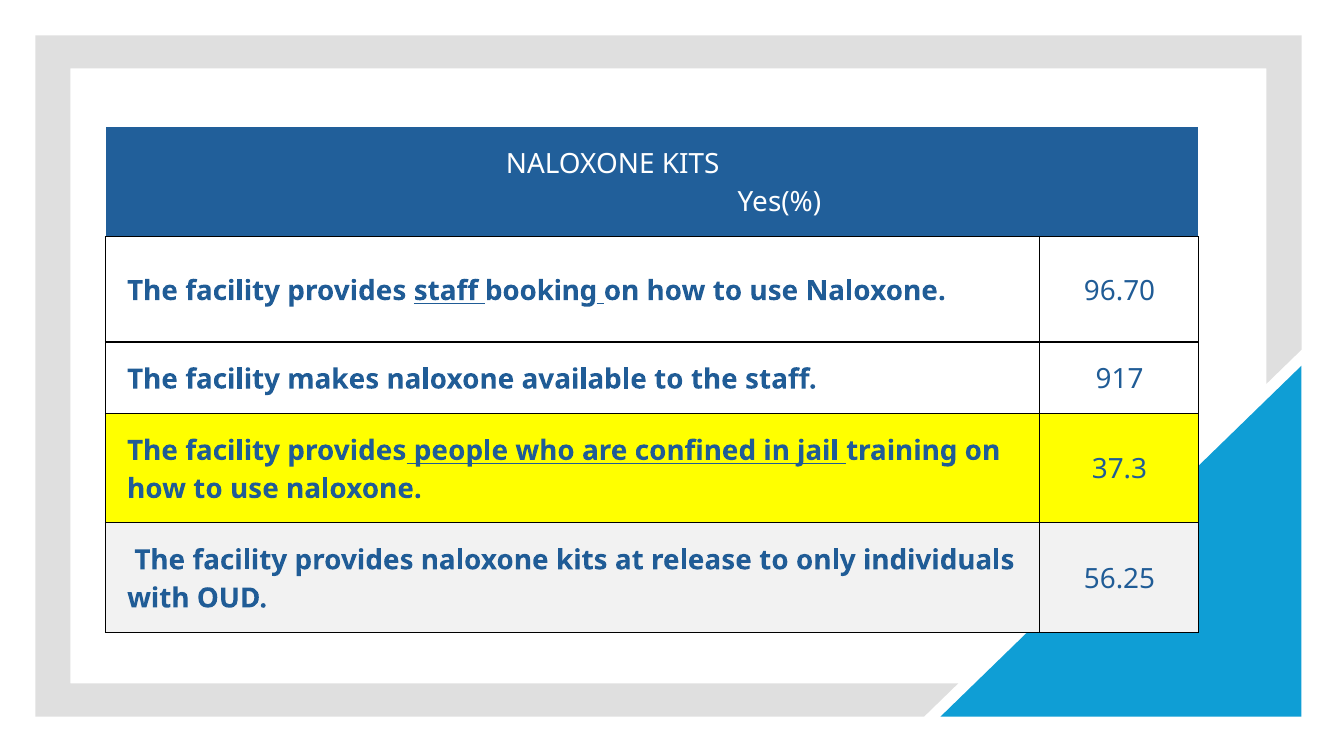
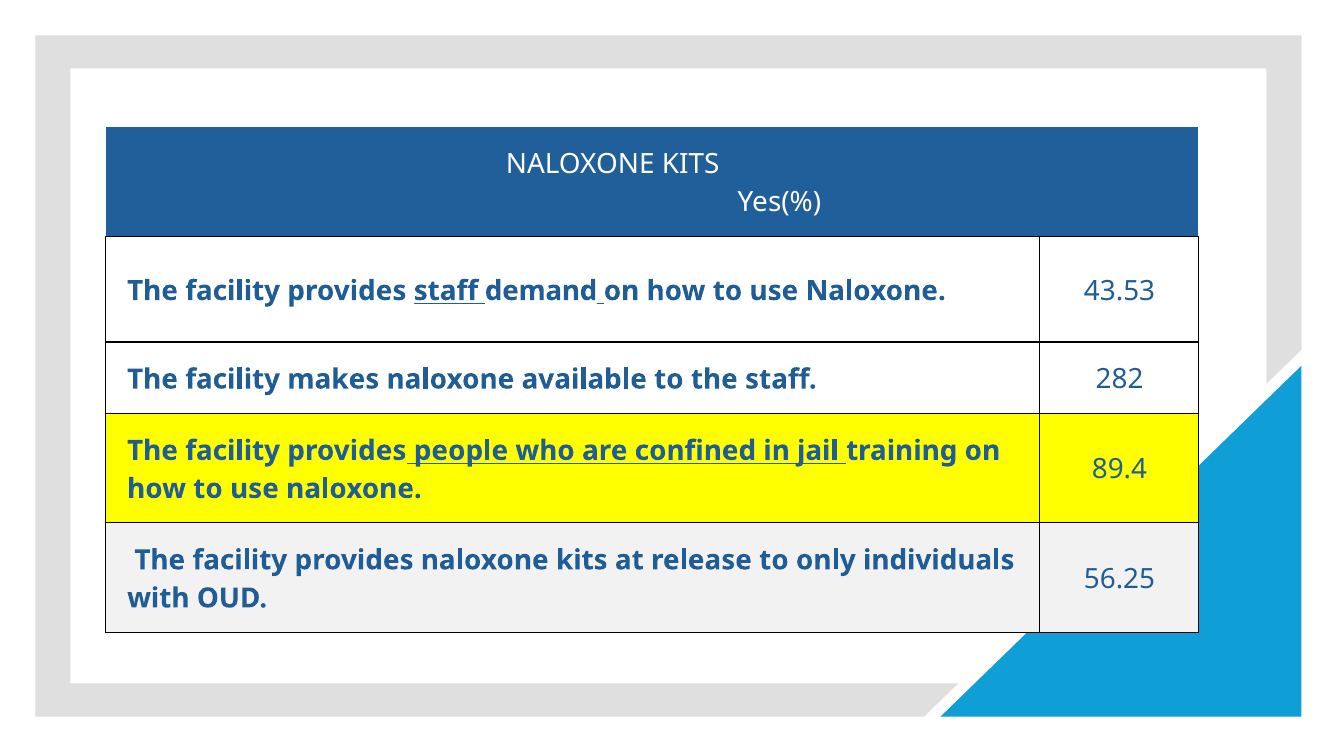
booking: booking -> demand
96.70: 96.70 -> 43.53
917: 917 -> 282
37.3: 37.3 -> 89.4
